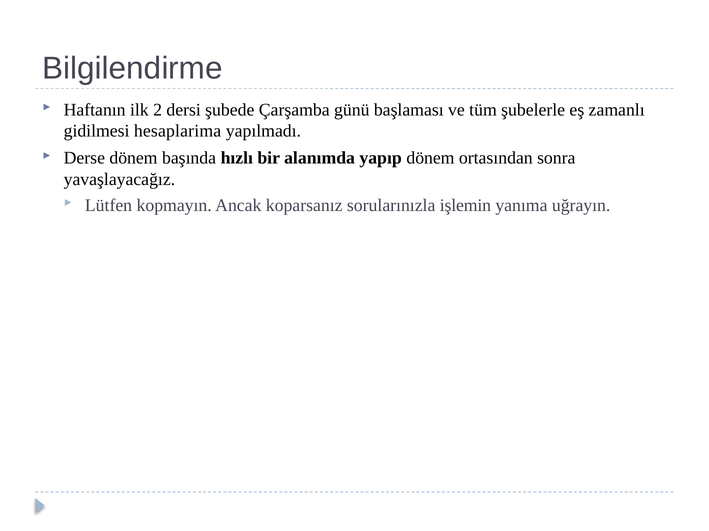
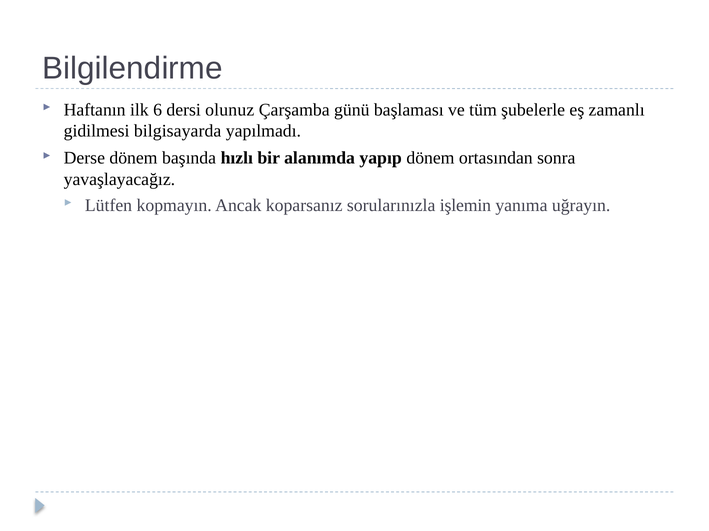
2: 2 -> 6
şubede: şubede -> olunuz
hesaplarima: hesaplarima -> bilgisayarda
